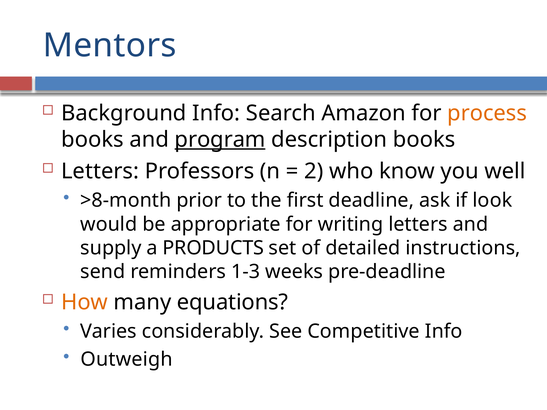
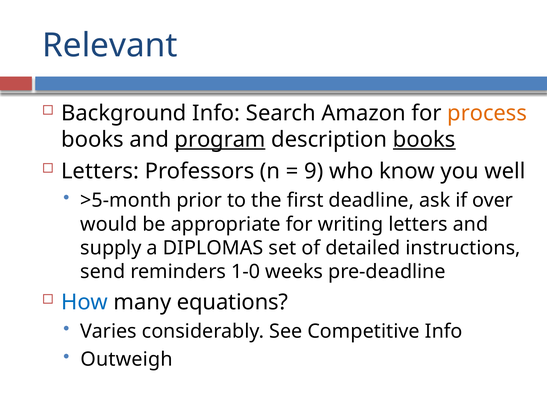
Mentors: Mentors -> Relevant
books at (424, 140) underline: none -> present
2: 2 -> 9
>8-month: >8-month -> >5-month
look: look -> over
PRODUCTS: PRODUCTS -> DIPLOMAS
1-3: 1-3 -> 1-0
How colour: orange -> blue
